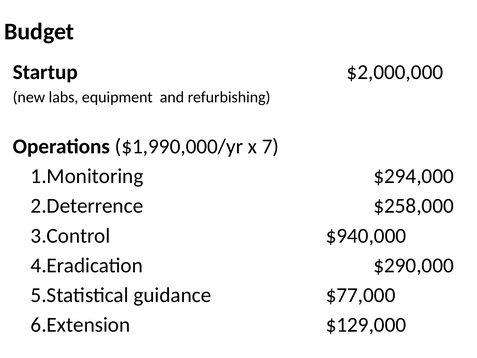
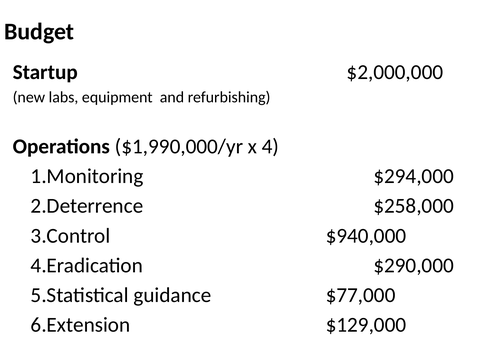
7: 7 -> 4
